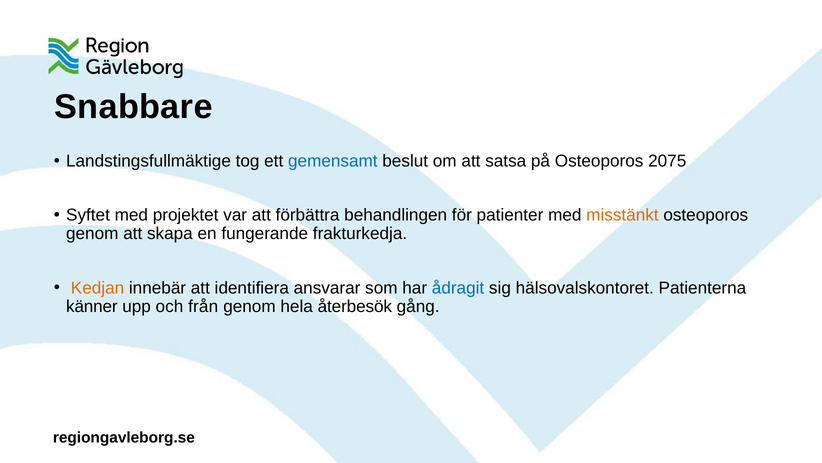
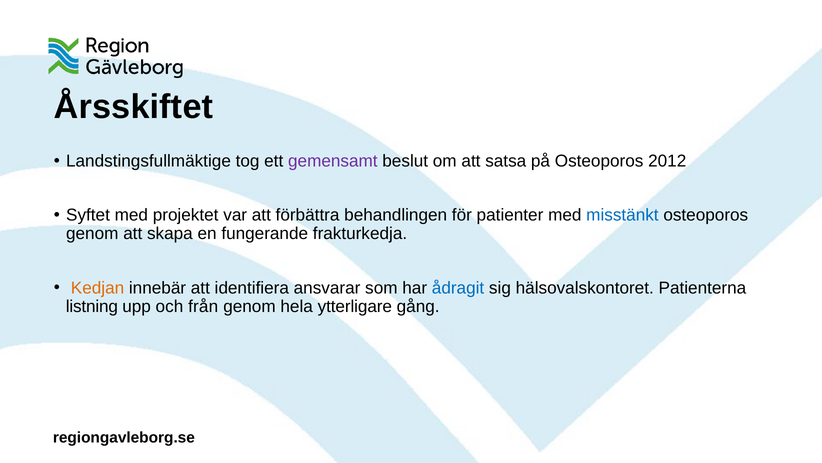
Snabbare: Snabbare -> Årsskiftet
gemensamt colour: blue -> purple
2075: 2075 -> 2012
misstänkt colour: orange -> blue
känner: känner -> listning
återbesök: återbesök -> ytterligare
